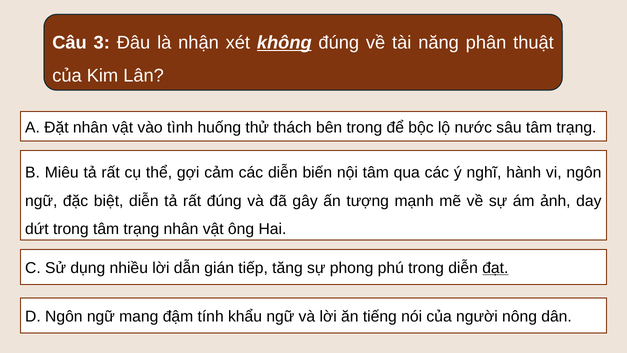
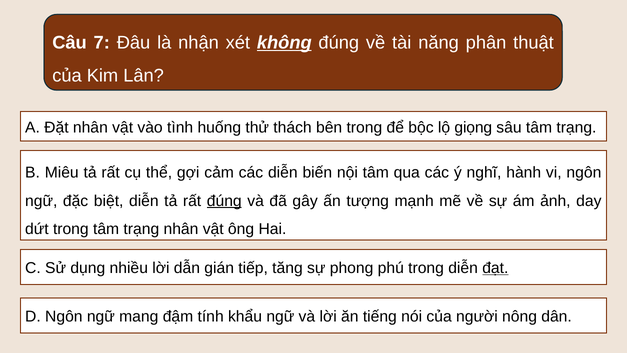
3: 3 -> 7
nước: nước -> giọng
đúng at (224, 201) underline: none -> present
